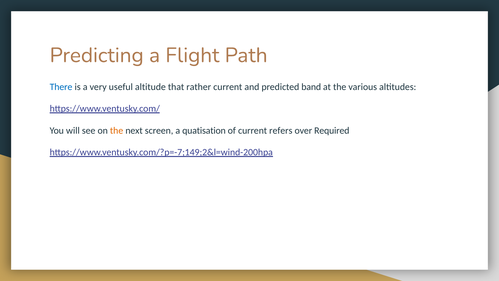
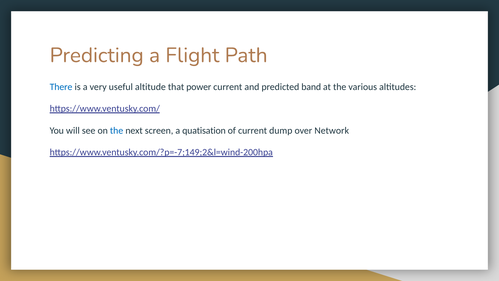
rather: rather -> power
the at (117, 130) colour: orange -> blue
refers: refers -> dump
Required: Required -> Network
